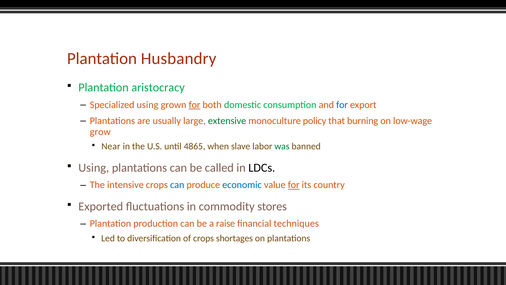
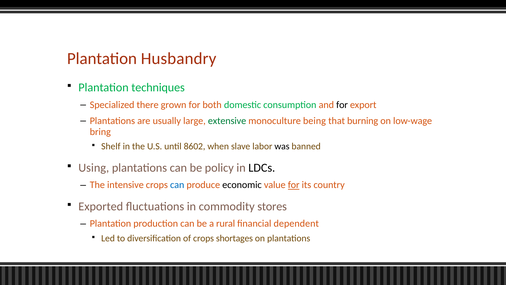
aristocracy: aristocracy -> techniques
Specialized using: using -> there
for at (195, 105) underline: present -> none
for at (342, 105) colour: blue -> black
policy: policy -> being
grow: grow -> bring
Near: Near -> Shelf
4865: 4865 -> 8602
was colour: green -> black
called: called -> policy
economic colour: blue -> black
raise: raise -> rural
techniques: techniques -> dependent
